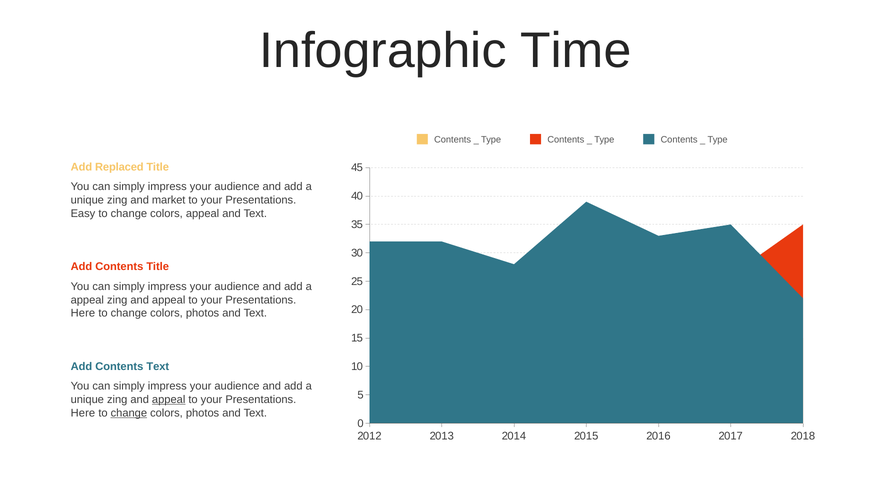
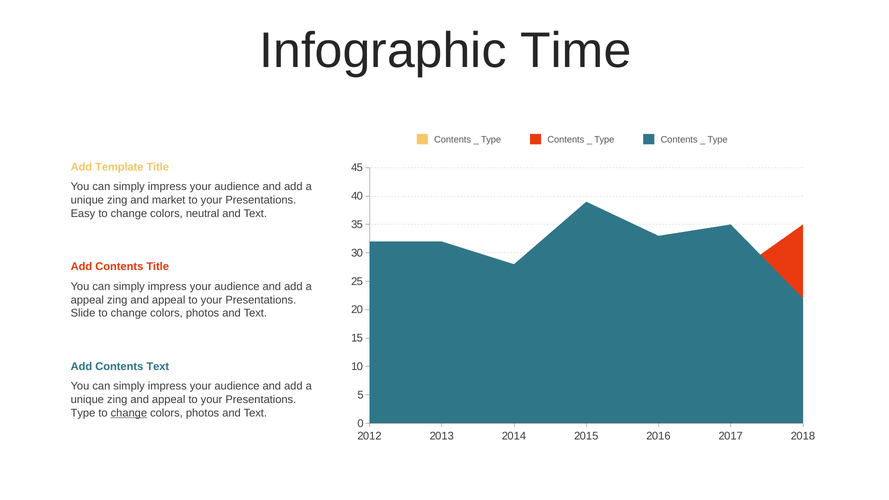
Replaced: Replaced -> Template
colors appeal: appeal -> neutral
Here at (83, 313): Here -> Slide
appeal at (169, 400) underline: present -> none
Here at (83, 413): Here -> Type
